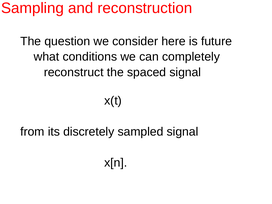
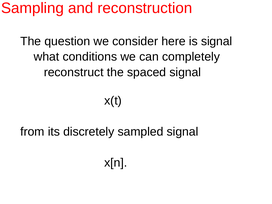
is future: future -> signal
